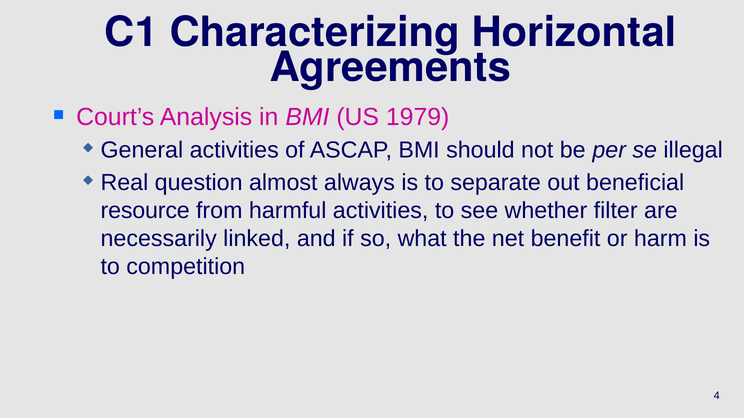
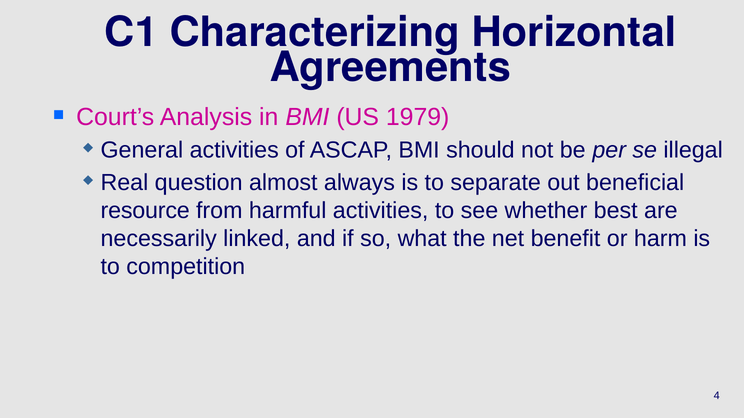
filter: filter -> best
